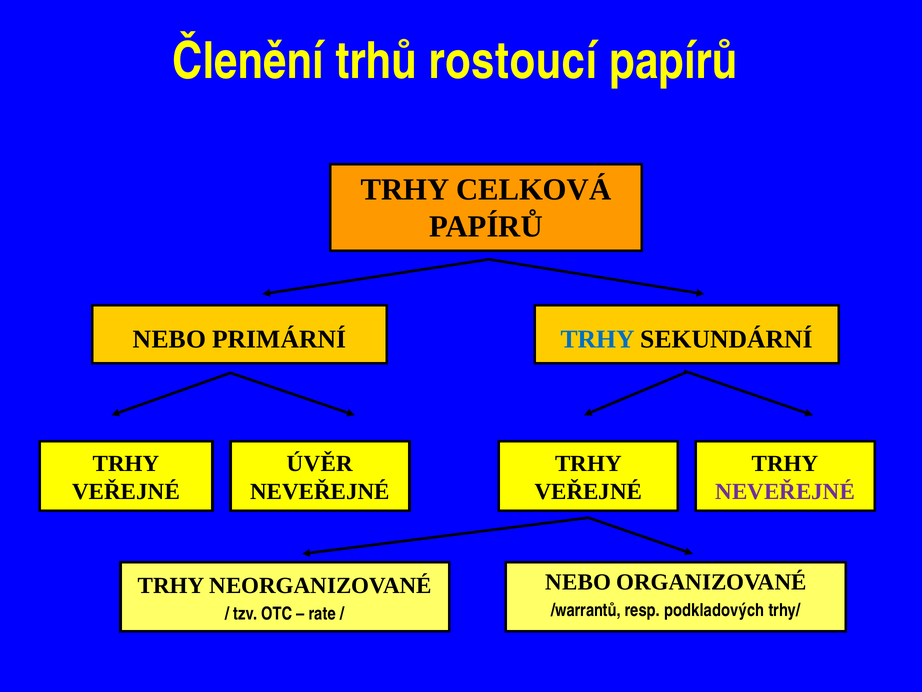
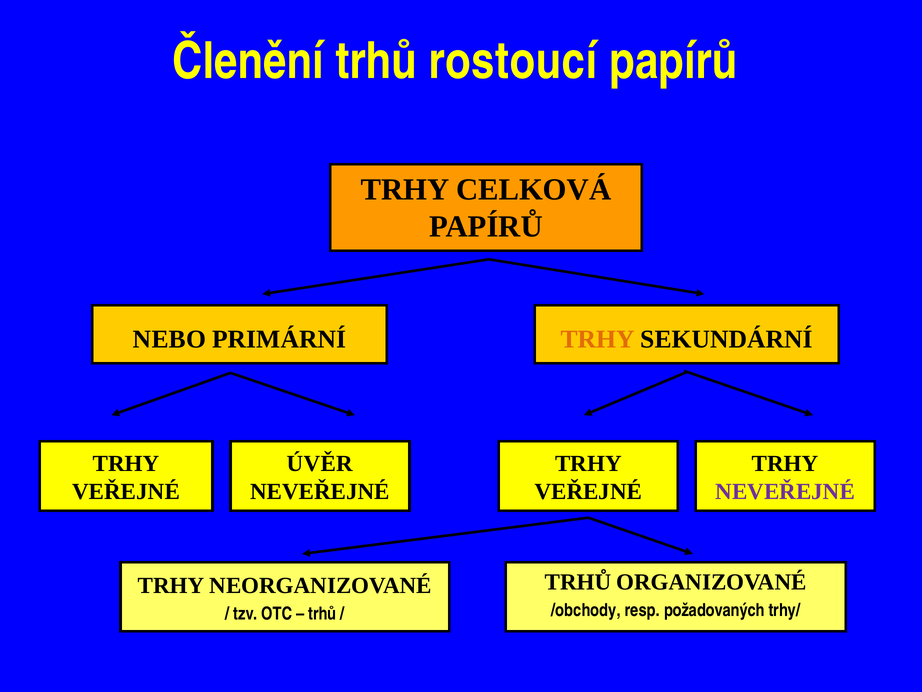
TRHY at (598, 339) colour: blue -> orange
NEBO at (578, 582): NEBO -> TRHŮ
/warrantů: /warrantů -> /obchody
podkladových: podkladových -> požadovaných
rate at (322, 613): rate -> trhů
